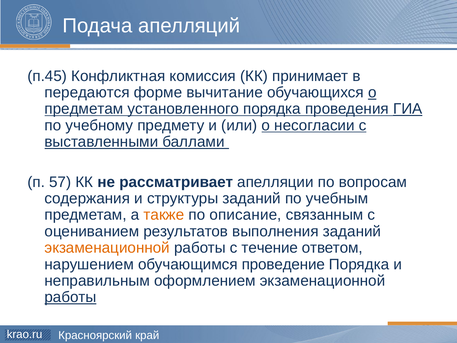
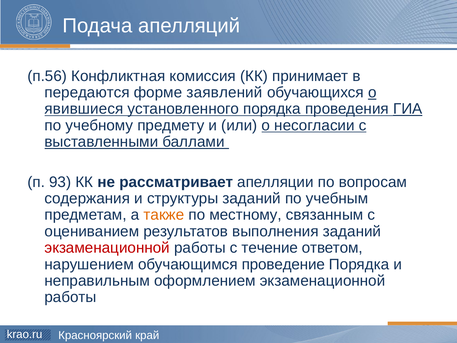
п.45: п.45 -> п.56
вычитание: вычитание -> заявлений
предметам at (84, 109): предметам -> явившиеся
57: 57 -> 93
описание: описание -> местному
экзаменационной at (107, 248) colour: orange -> red
работы at (70, 297) underline: present -> none
